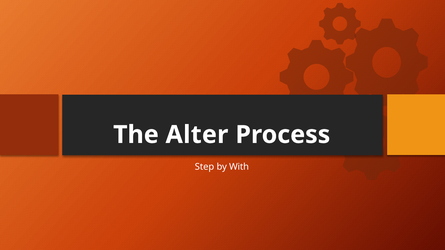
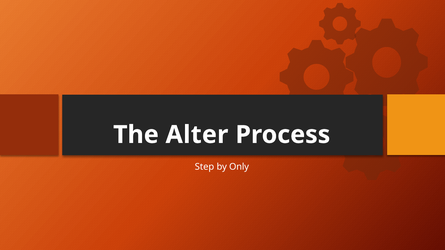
With: With -> Only
